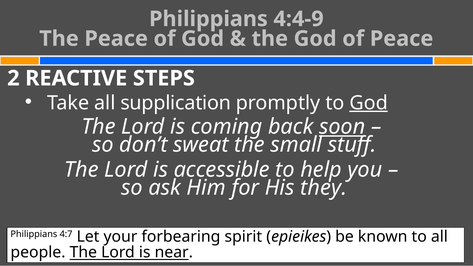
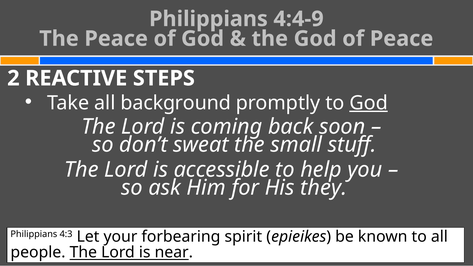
supplication: supplication -> background
soon underline: present -> none
4:7: 4:7 -> 4:3
